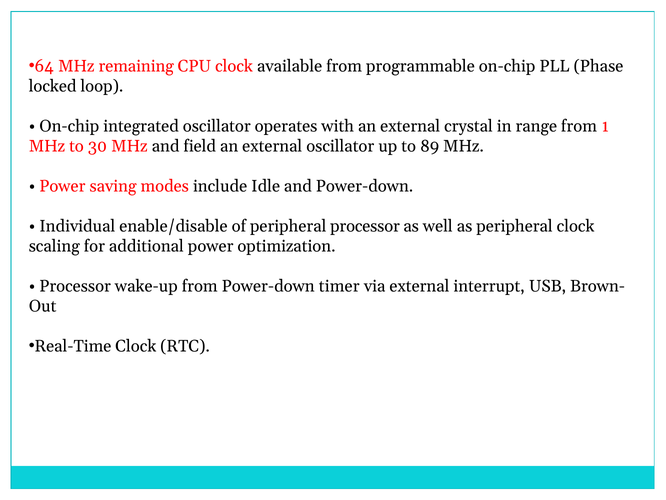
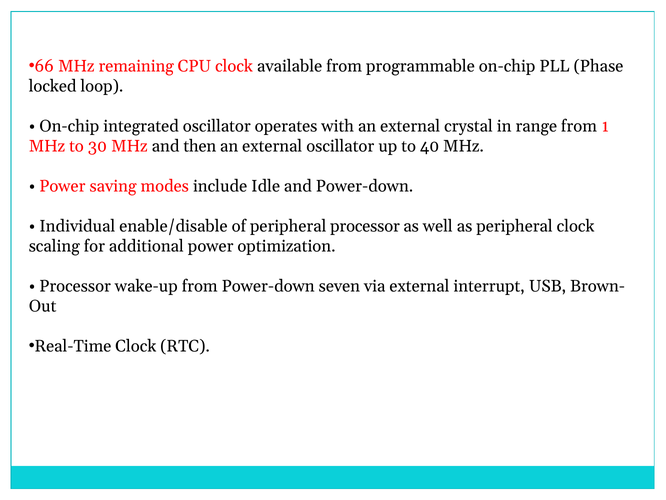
64: 64 -> 66
field: field -> then
89: 89 -> 40
timer: timer -> seven
